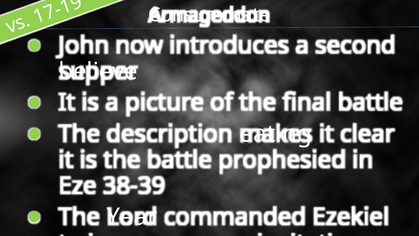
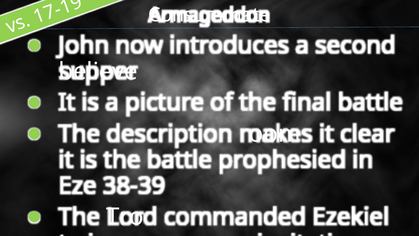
eating: eating -> rooms
Year: Year -> Trod
